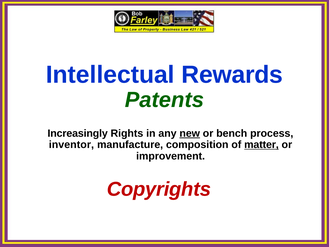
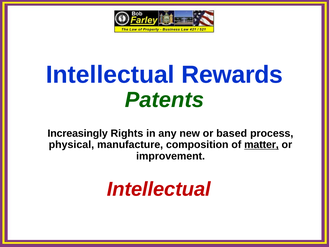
new underline: present -> none
bench: bench -> based
inventor: inventor -> physical
Copyrights at (159, 189): Copyrights -> Intellectual
